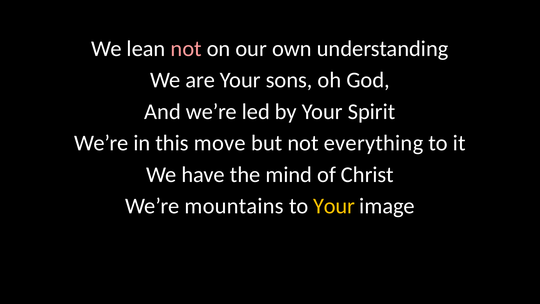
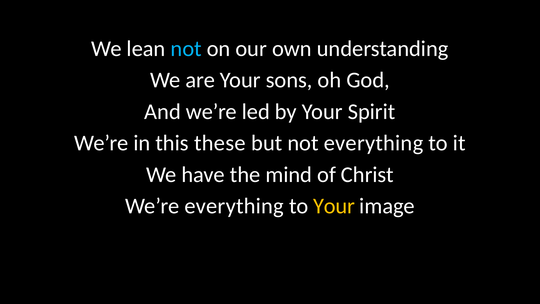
not at (186, 49) colour: pink -> light blue
move: move -> these
We’re mountains: mountains -> everything
